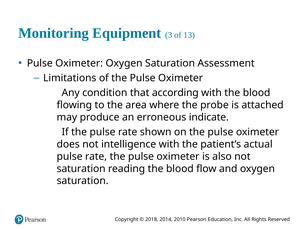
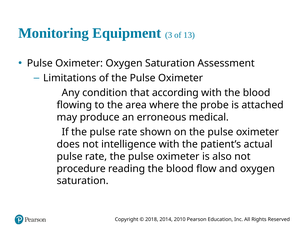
indicate: indicate -> medical
saturation at (81, 169): saturation -> procedure
